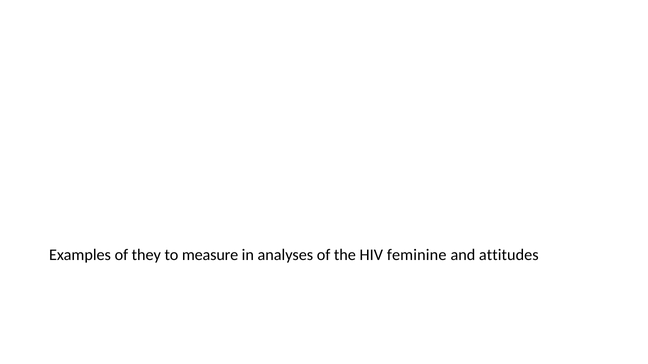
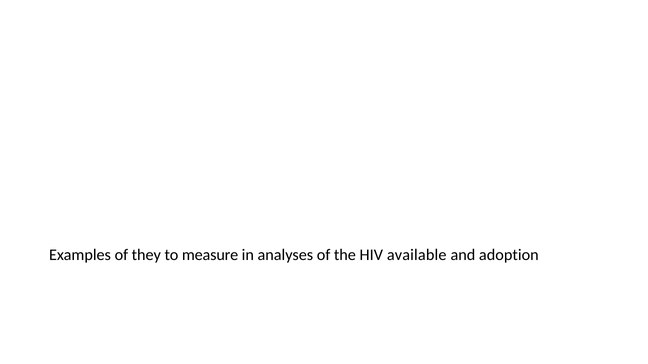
feminine: feminine -> available
attitudes: attitudes -> adoption
